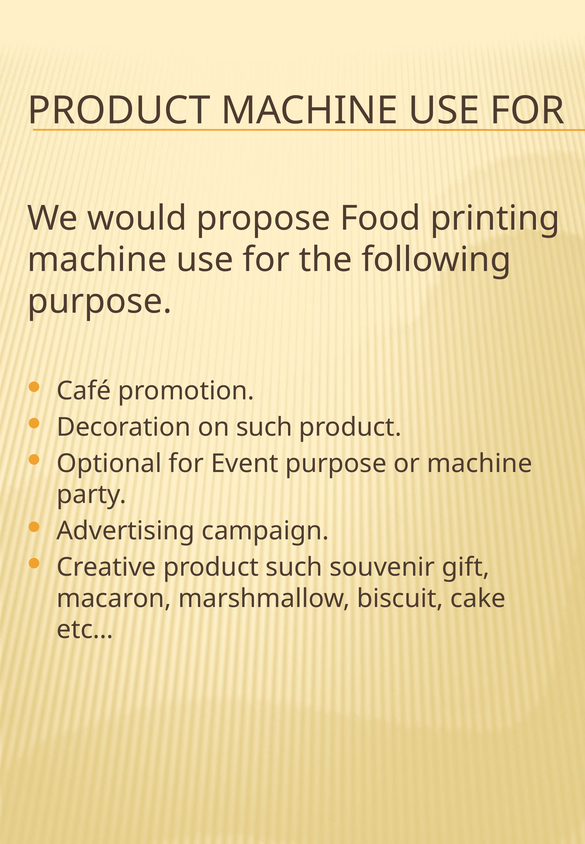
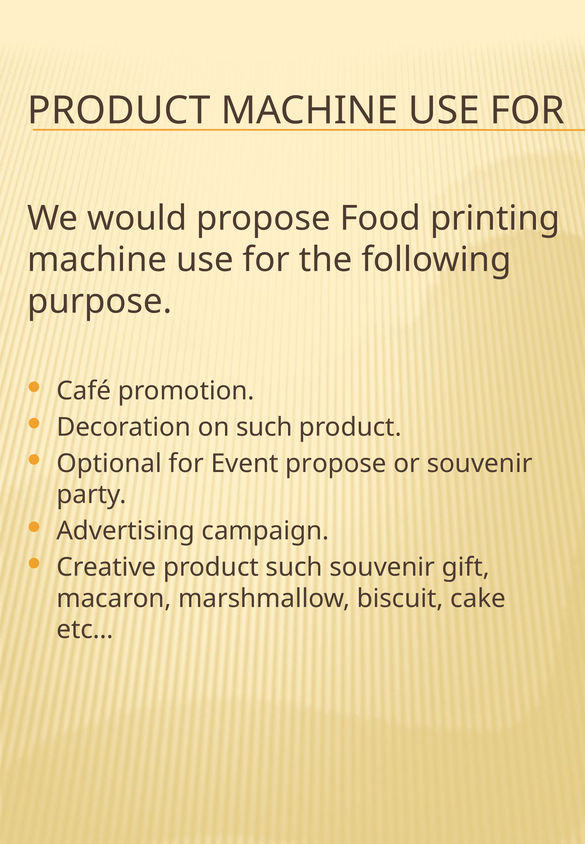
Event purpose: purpose -> propose
or machine: machine -> souvenir
